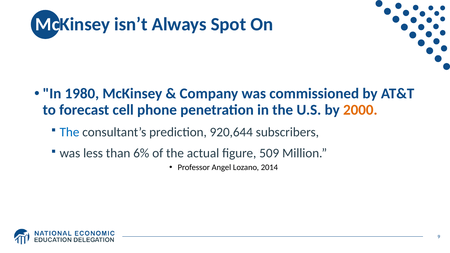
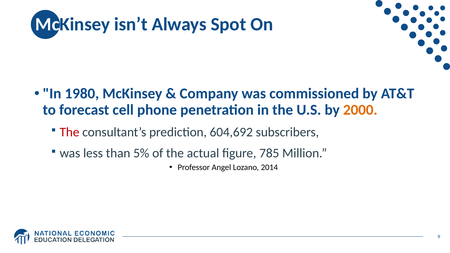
The at (70, 132) colour: blue -> red
920,644: 920,644 -> 604,692
6%: 6% -> 5%
509: 509 -> 785
